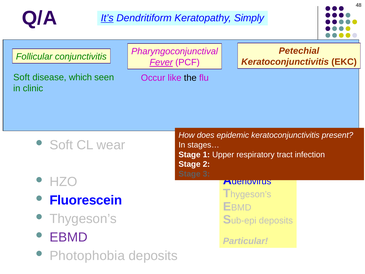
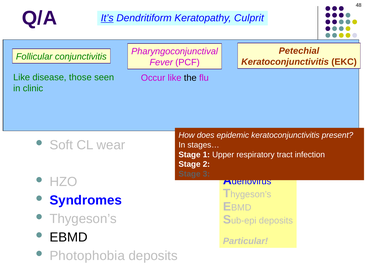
Simply: Simply -> Culprit
Fever underline: present -> none
Soft at (22, 77): Soft -> Like
which: which -> those
Fluorescein: Fluorescein -> Syndromes
EBMD colour: purple -> black
